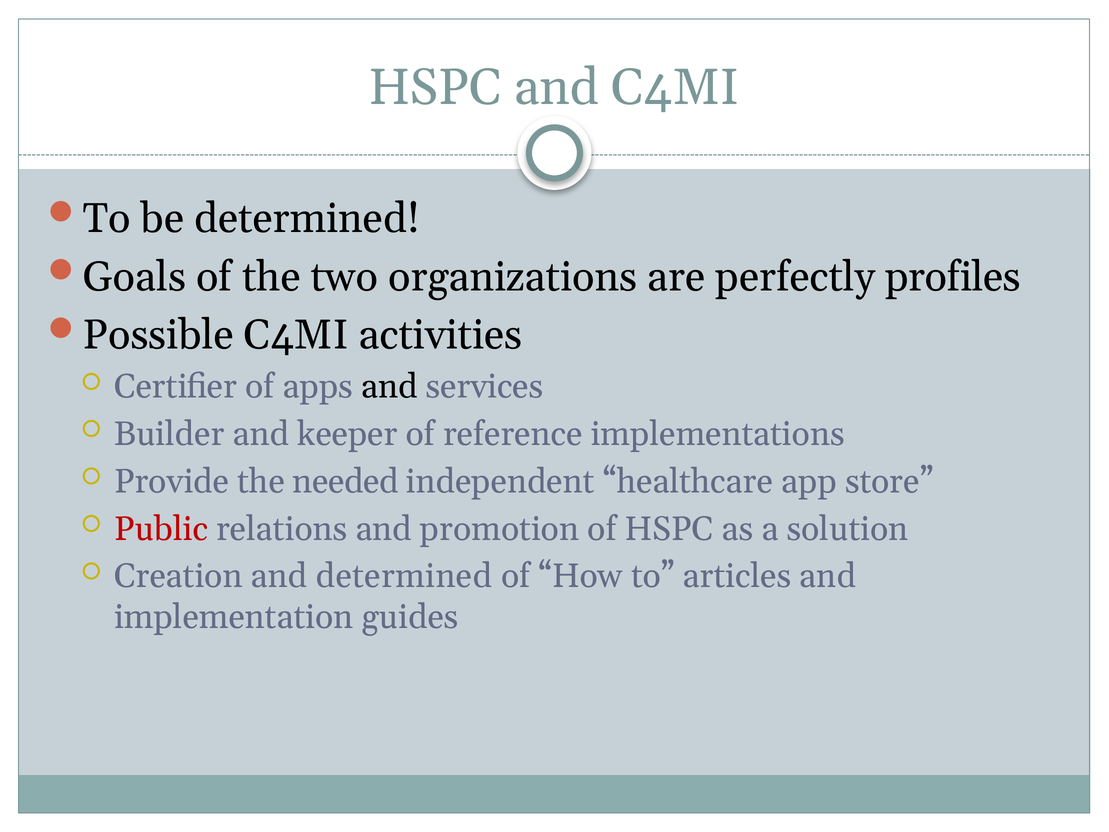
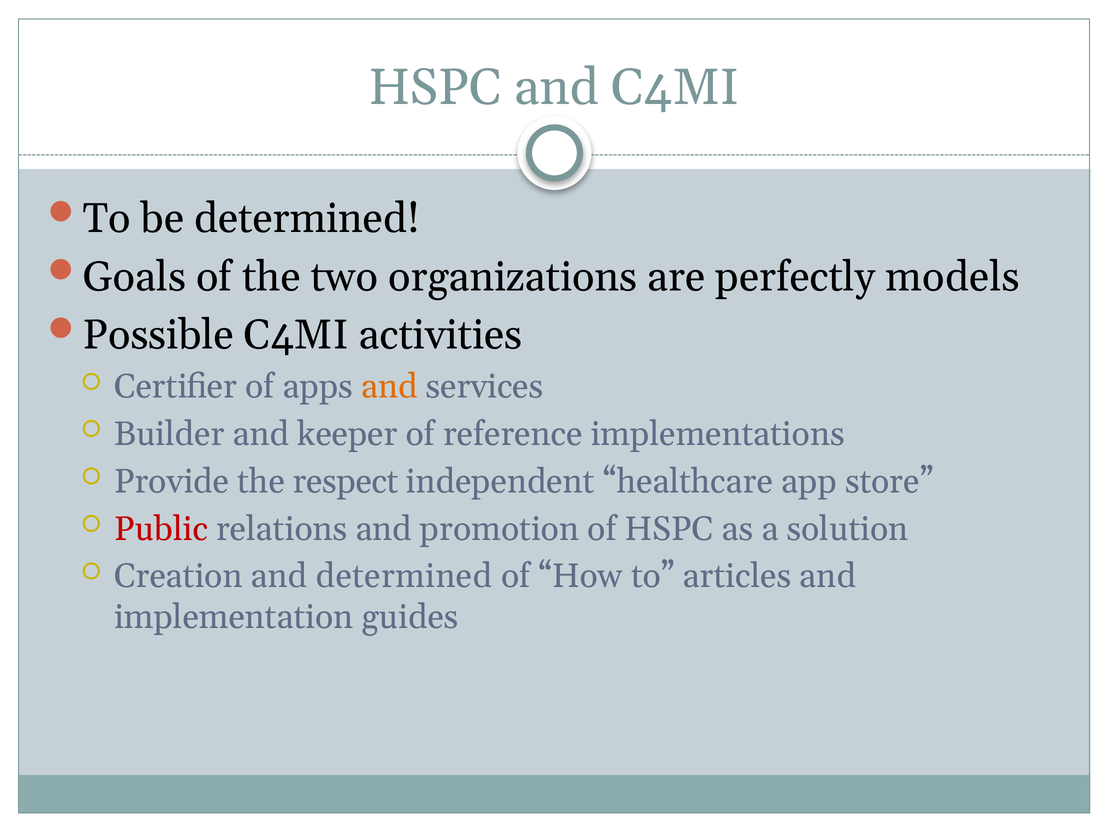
profiles: profiles -> models
and at (389, 387) colour: black -> orange
needed: needed -> respect
